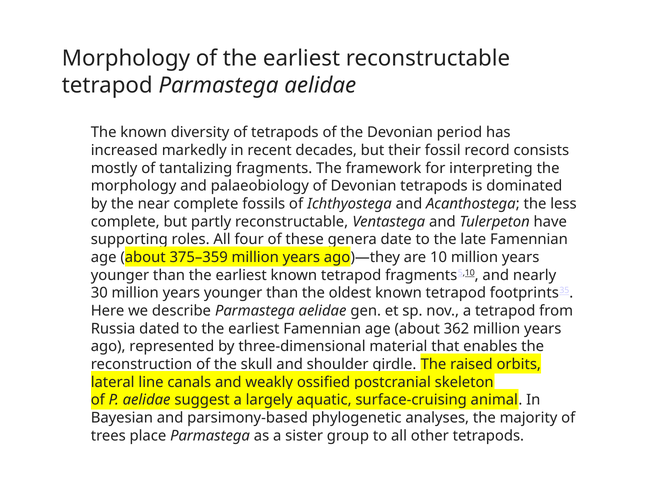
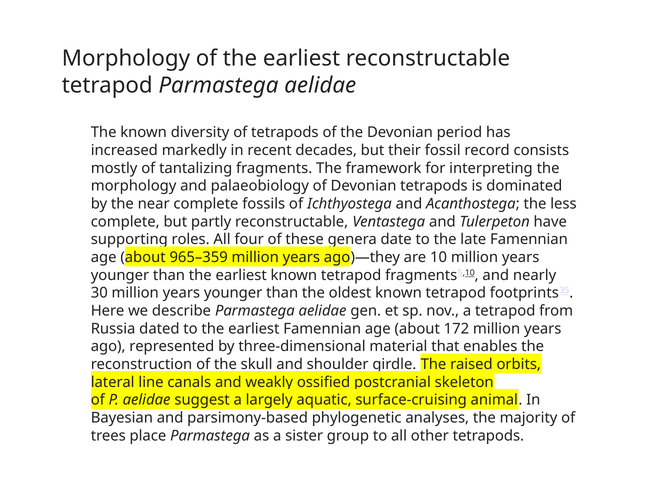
375–359: 375–359 -> 965–359
362: 362 -> 172
